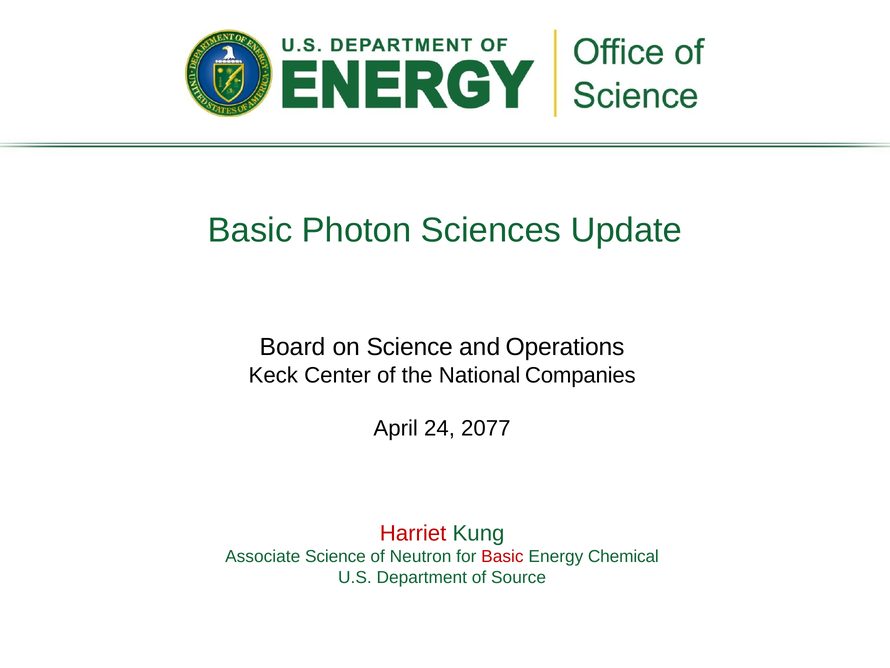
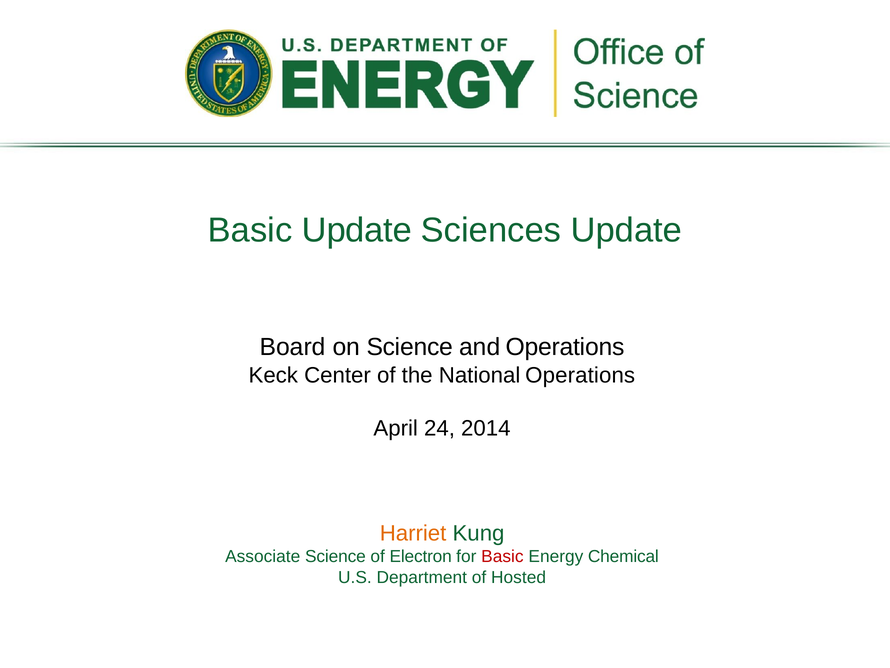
Basic Photon: Photon -> Update
National Companies: Companies -> Operations
2077: 2077 -> 2014
Harriet colour: red -> orange
Neutron: Neutron -> Electron
Source: Source -> Hosted
